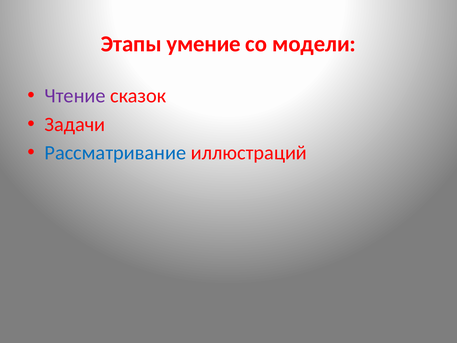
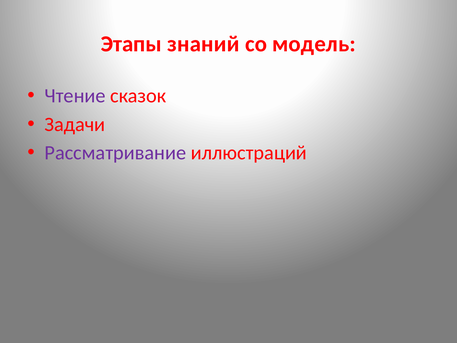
умение: умение -> знаний
модели: модели -> модель
Рассматривание colour: blue -> purple
